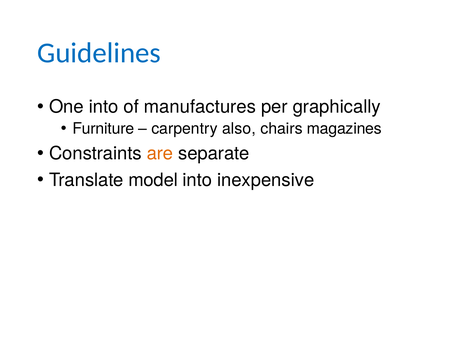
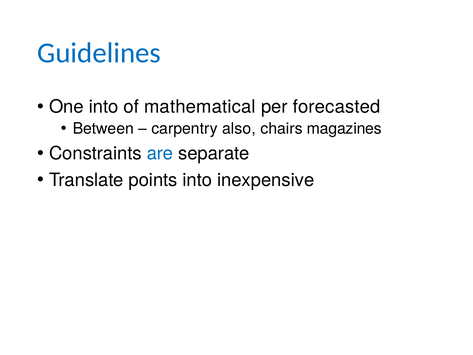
manufactures: manufactures -> mathematical
graphically: graphically -> forecasted
Furniture: Furniture -> Between
are colour: orange -> blue
model: model -> points
